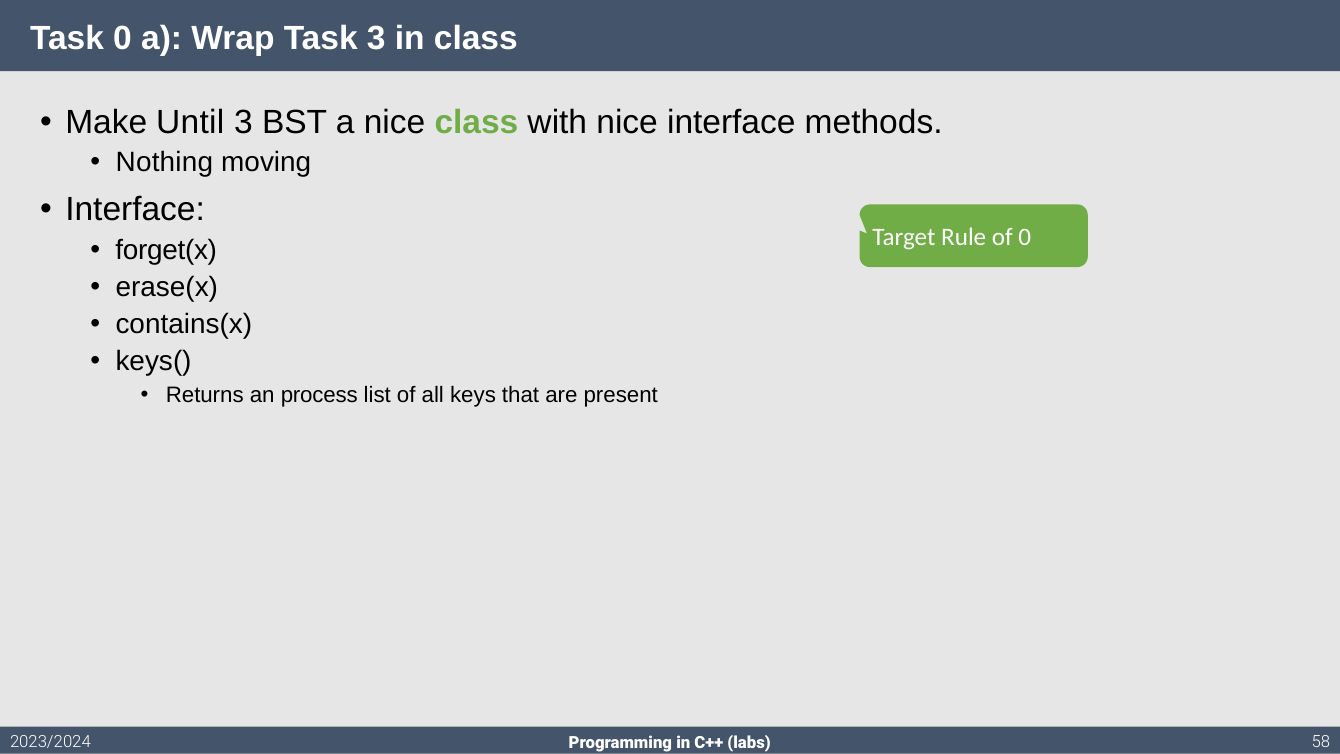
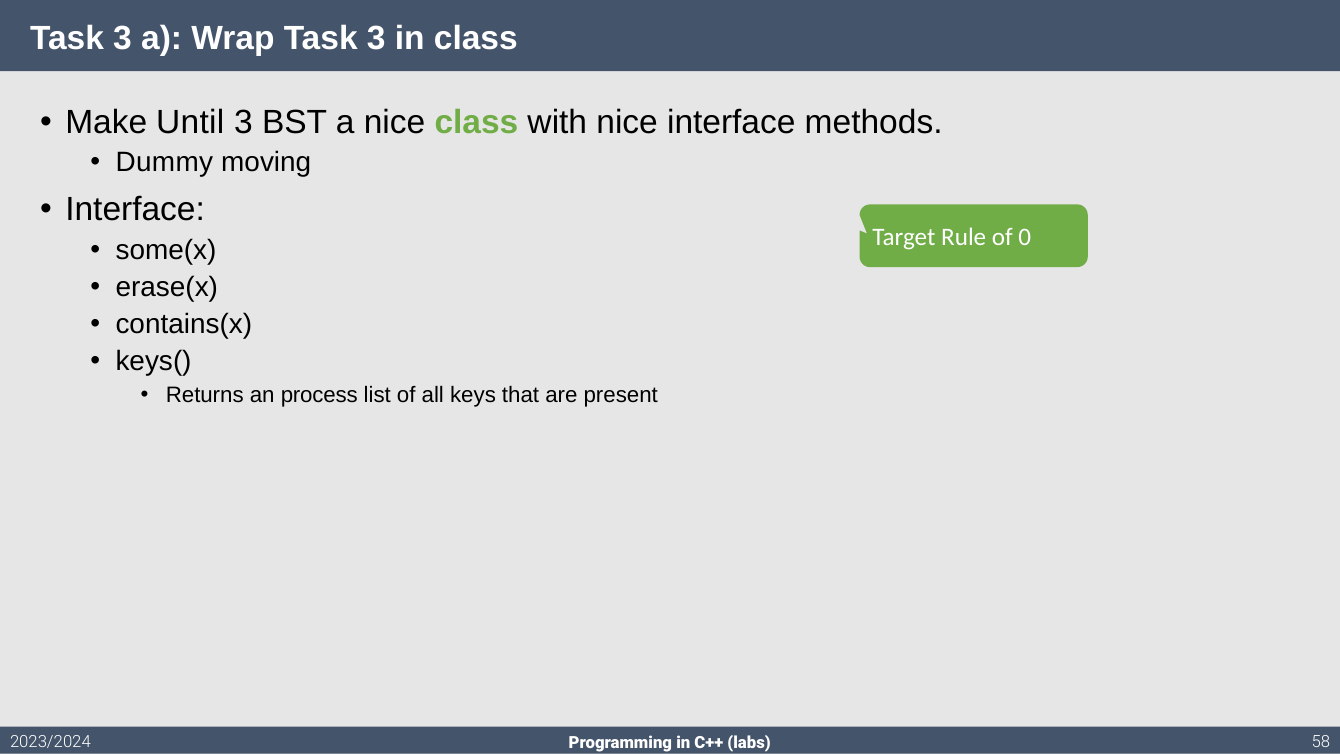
0 at (123, 38): 0 -> 3
Nothing: Nothing -> Dummy
forget(x: forget(x -> some(x
